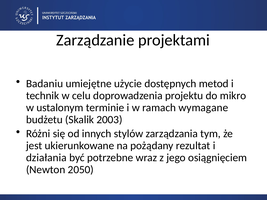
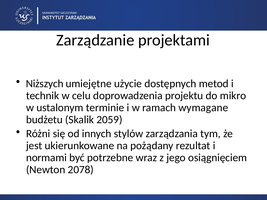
Badaniu: Badaniu -> Niższych
2003: 2003 -> 2059
działania: działania -> normami
2050: 2050 -> 2078
